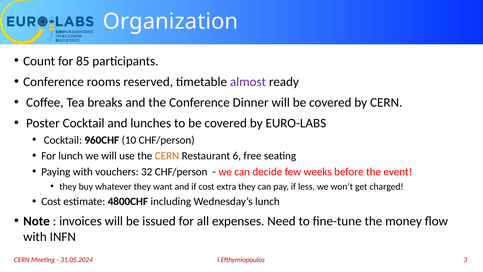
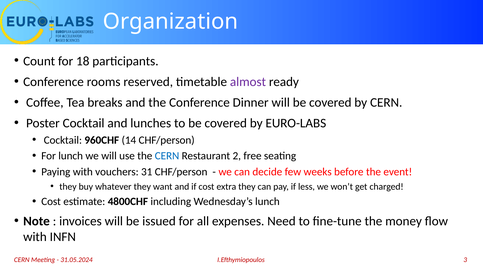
85: 85 -> 18
10: 10 -> 14
CERN at (167, 156) colour: orange -> blue
6: 6 -> 2
32: 32 -> 31
